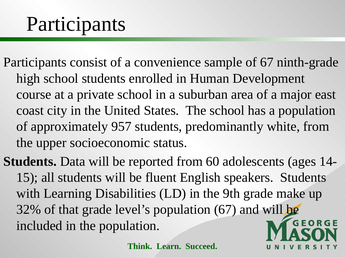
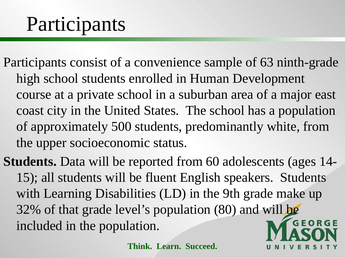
of 67: 67 -> 63
957: 957 -> 500
population 67: 67 -> 80
